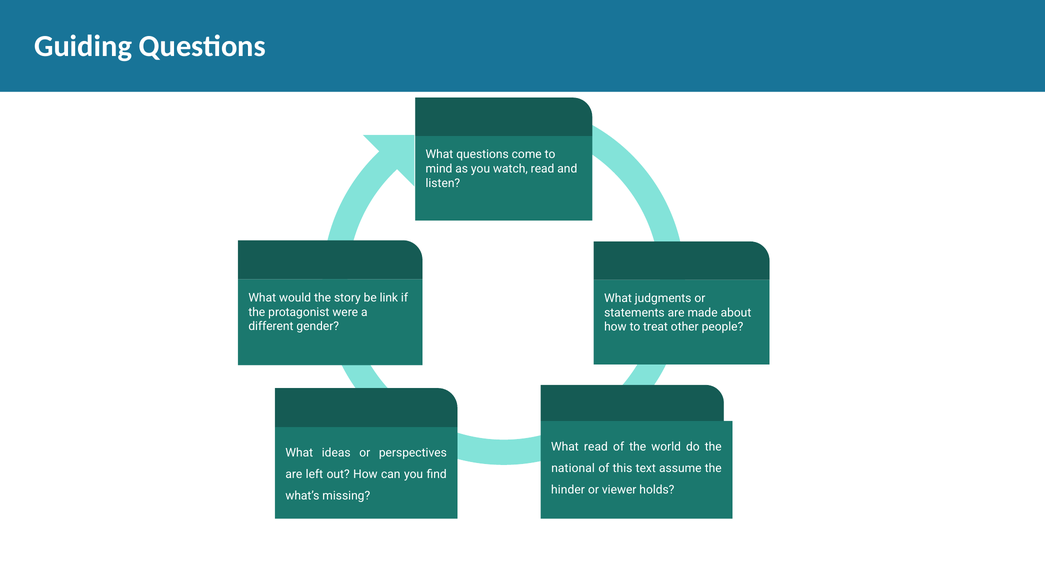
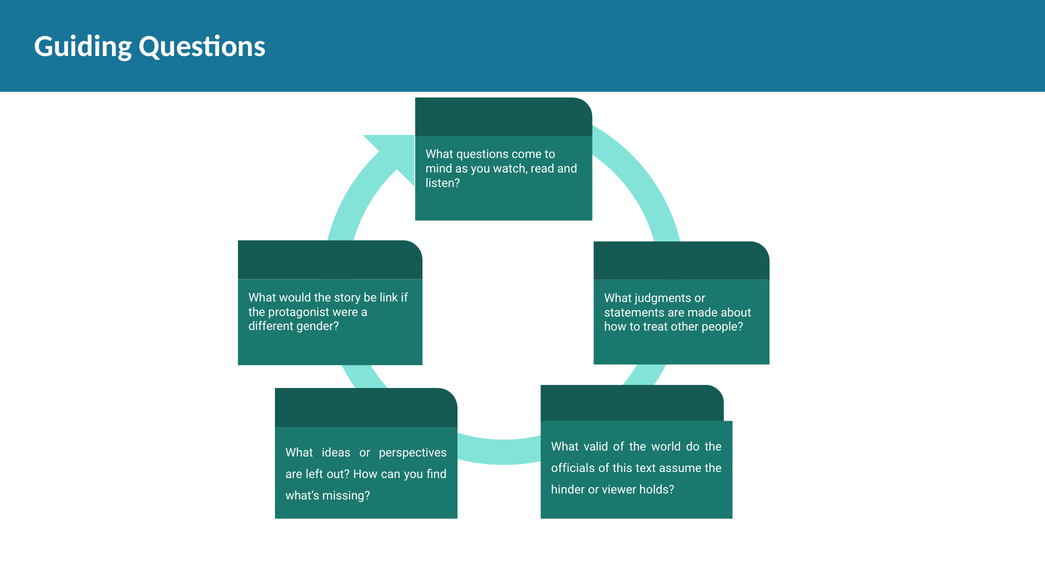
What read: read -> valid
national: national -> officials
